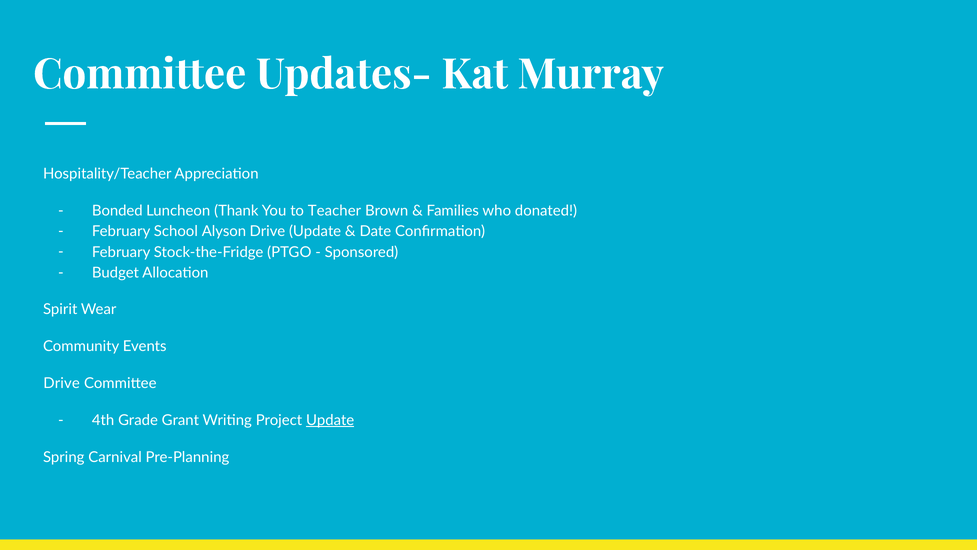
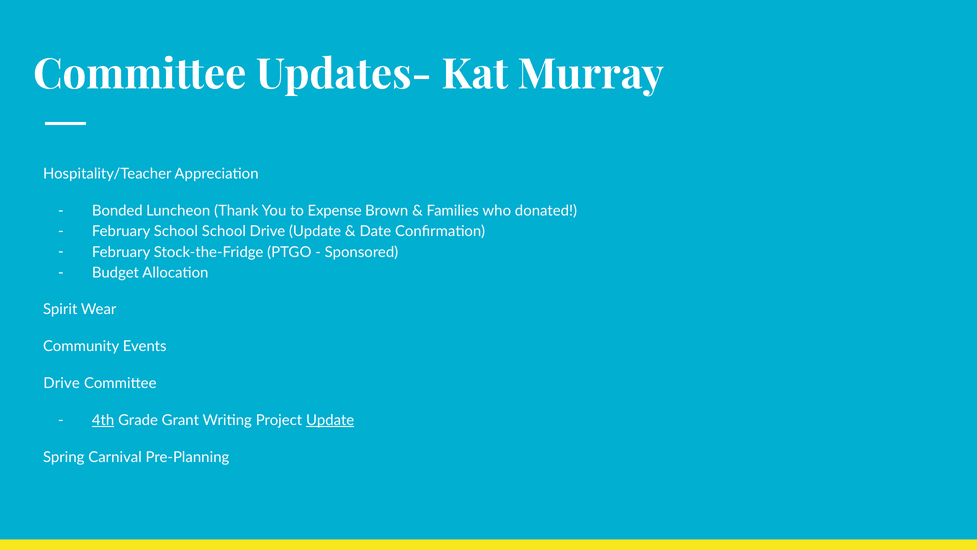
Teacher: Teacher -> Expense
School Alyson: Alyson -> School
4th underline: none -> present
